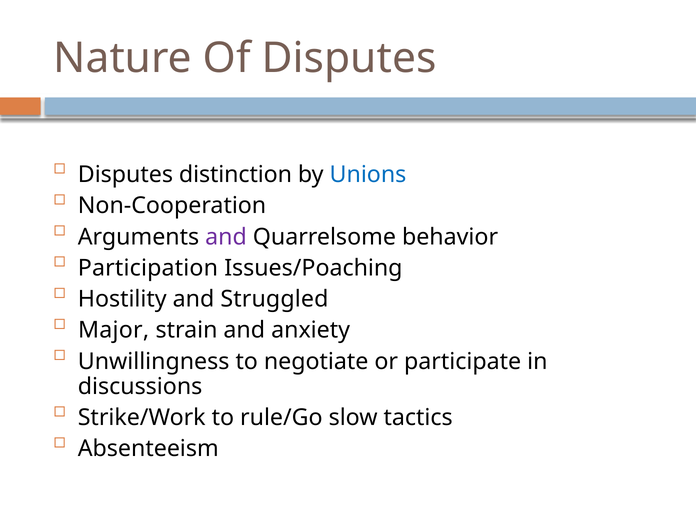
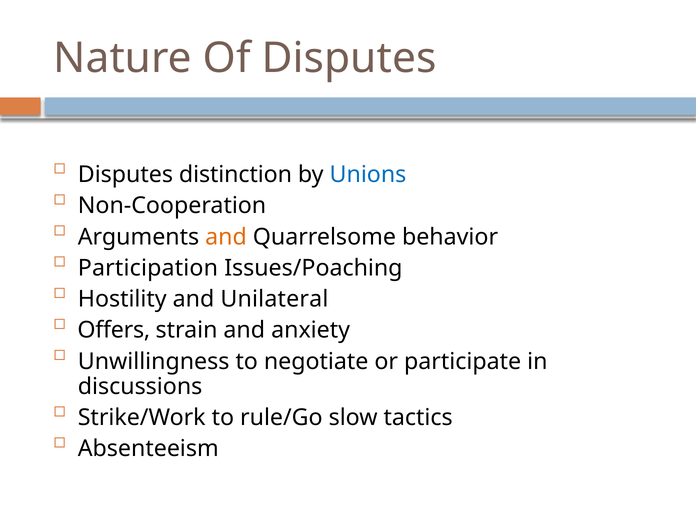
and at (226, 237) colour: purple -> orange
Struggled: Struggled -> Unilateral
Major: Major -> Offers
